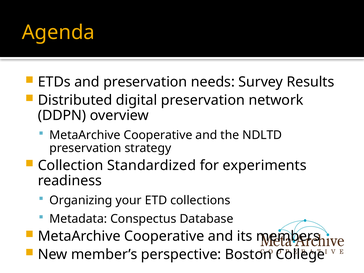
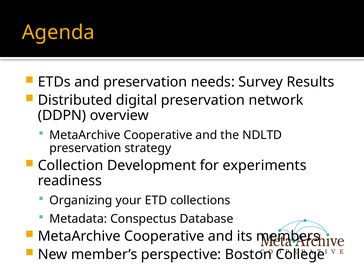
Standardized: Standardized -> Development
